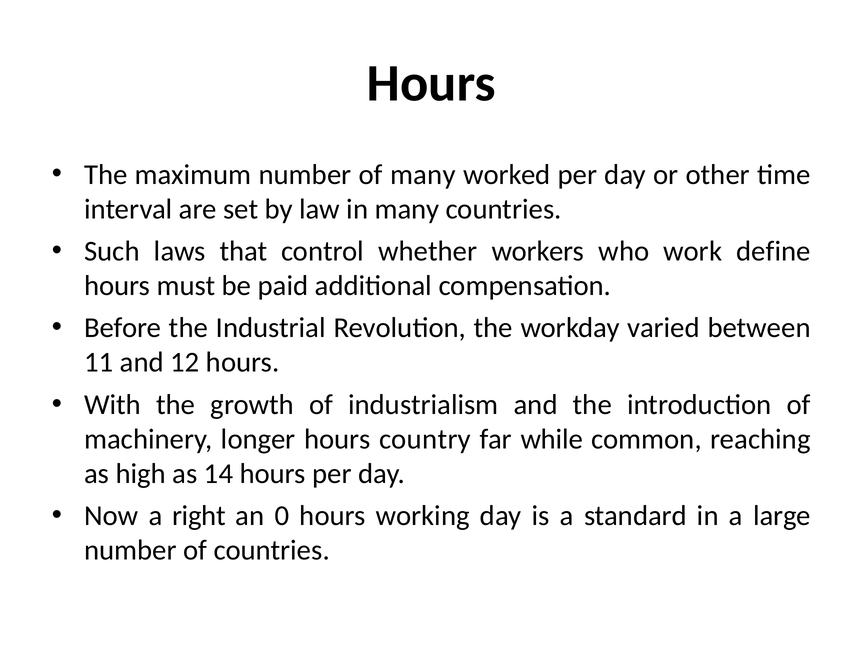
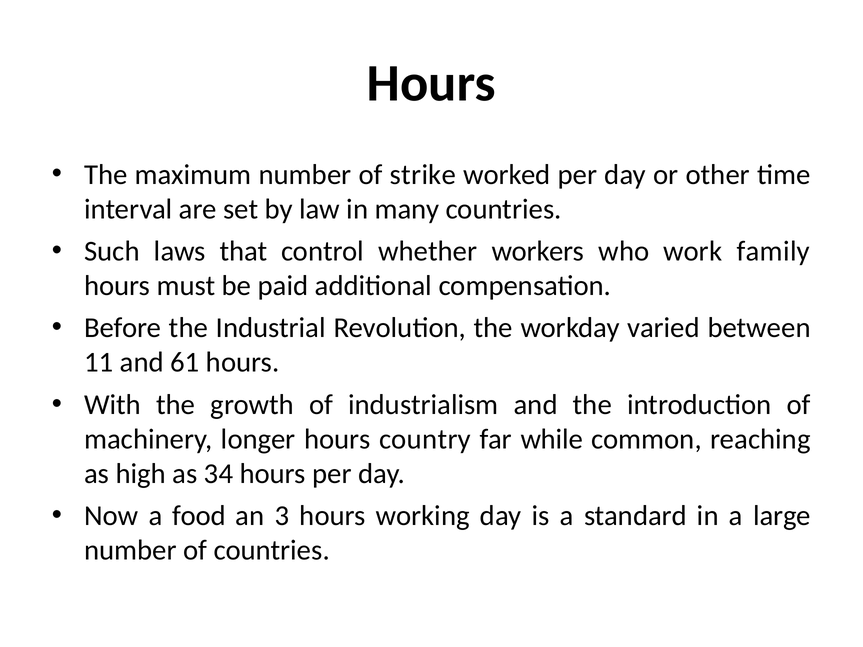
of many: many -> strike
define: define -> family
12: 12 -> 61
14: 14 -> 34
right: right -> food
0: 0 -> 3
